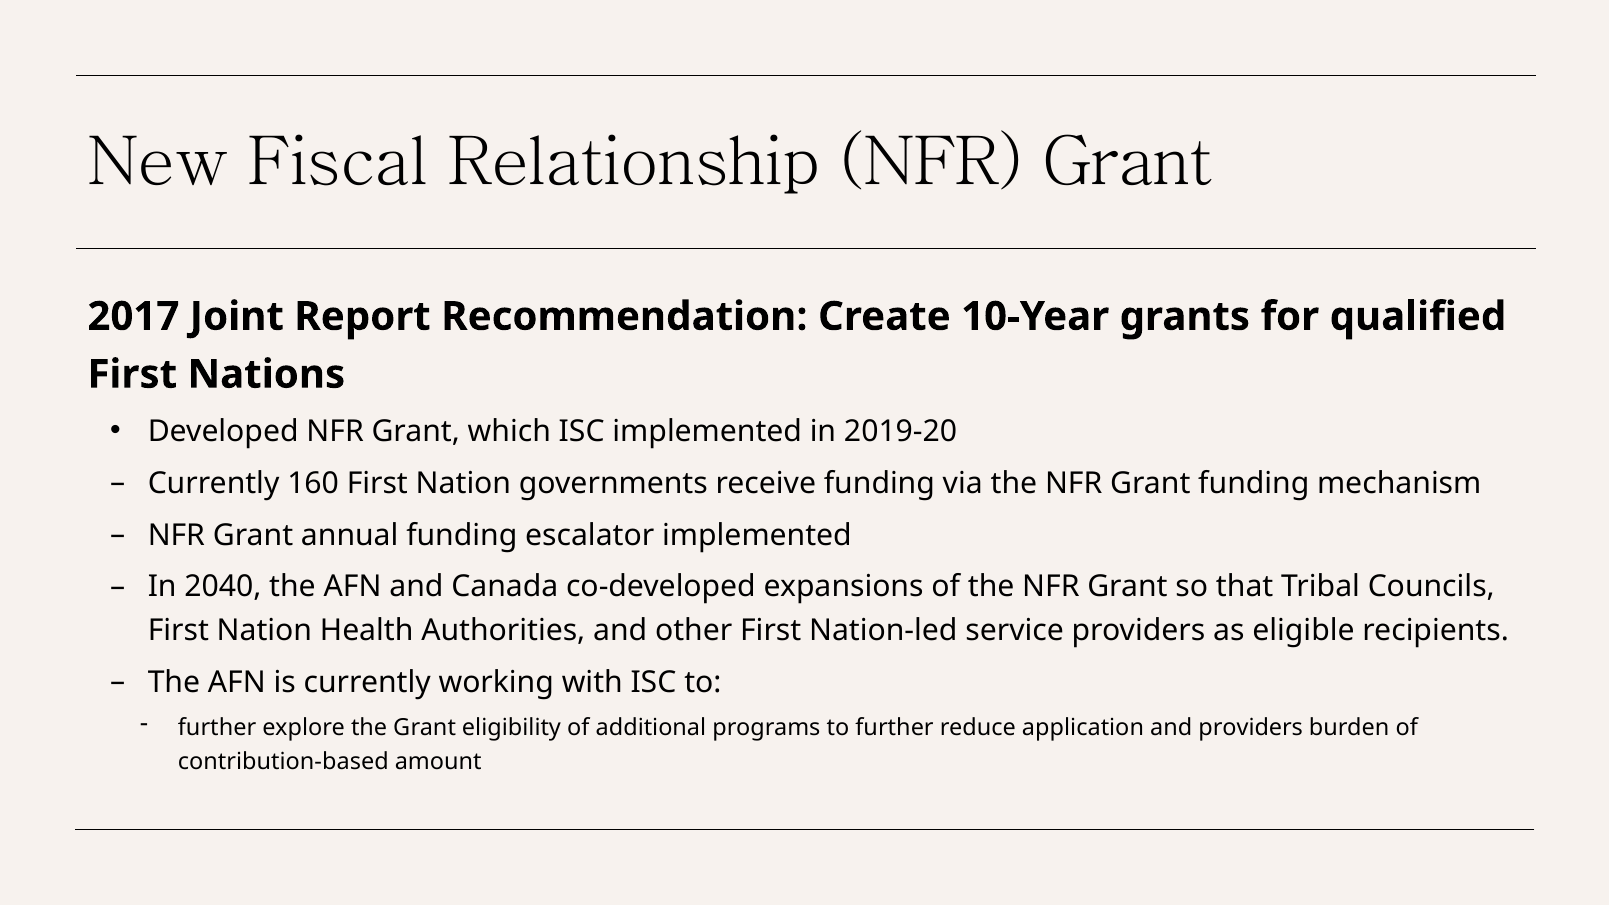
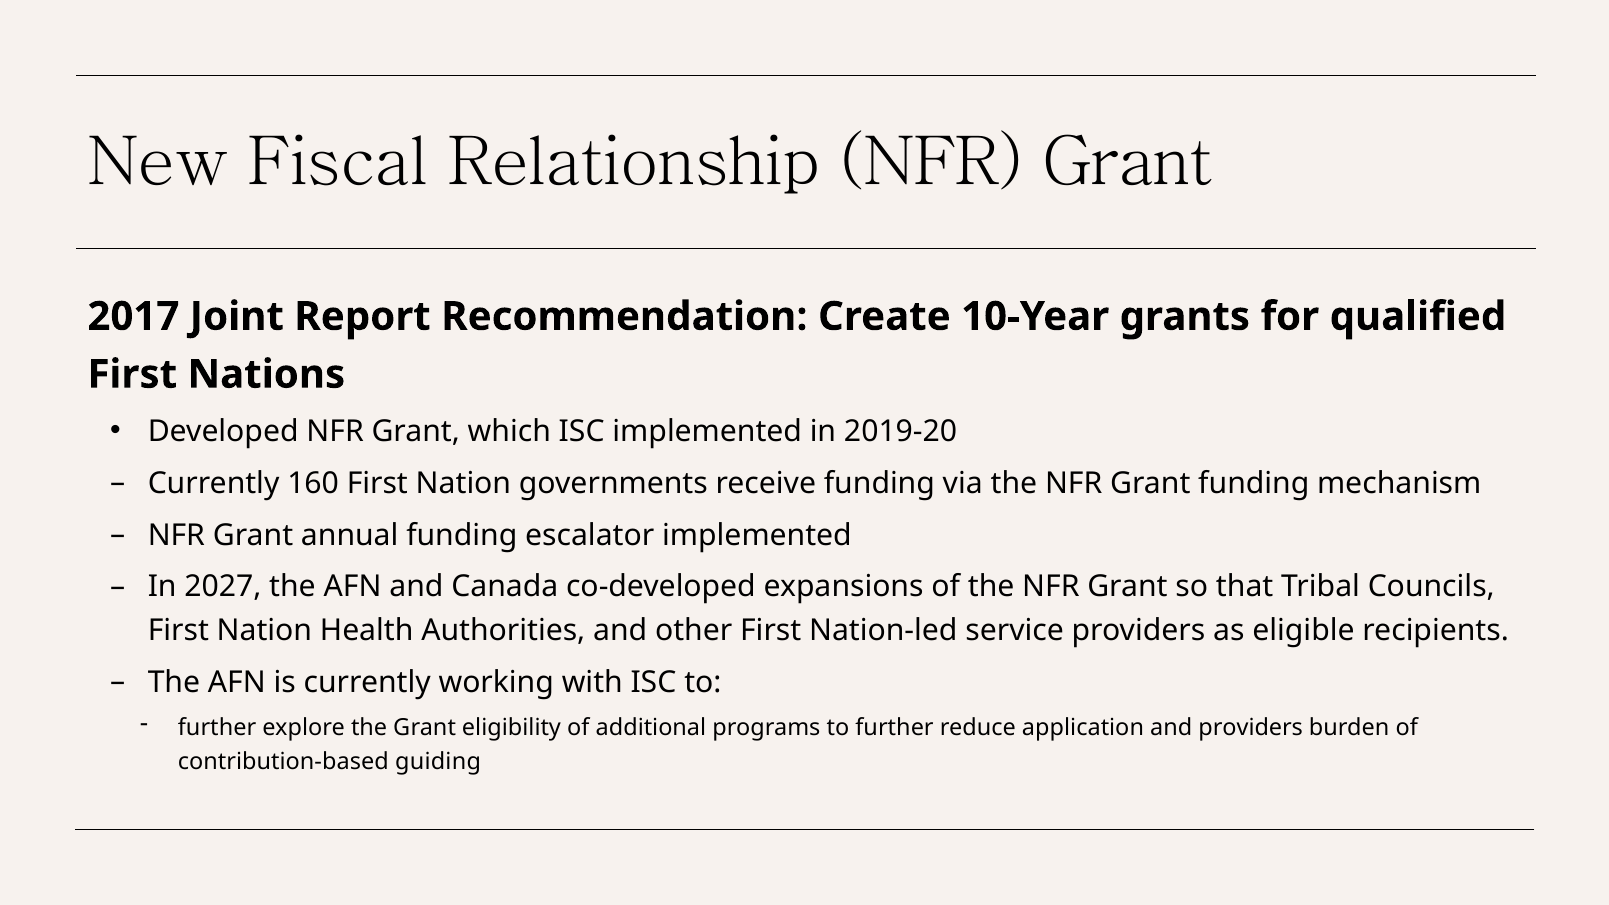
2040: 2040 -> 2027
amount: amount -> guiding
